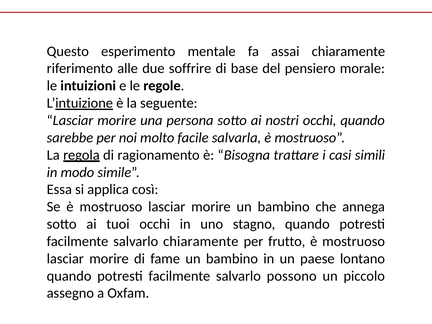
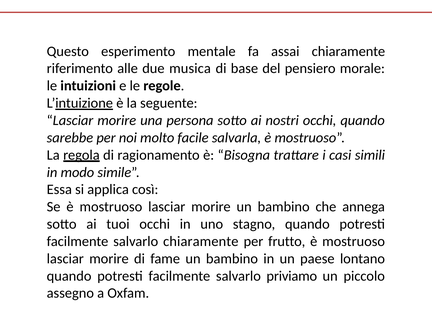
soffrire: soffrire -> musica
possono: possono -> priviamo
